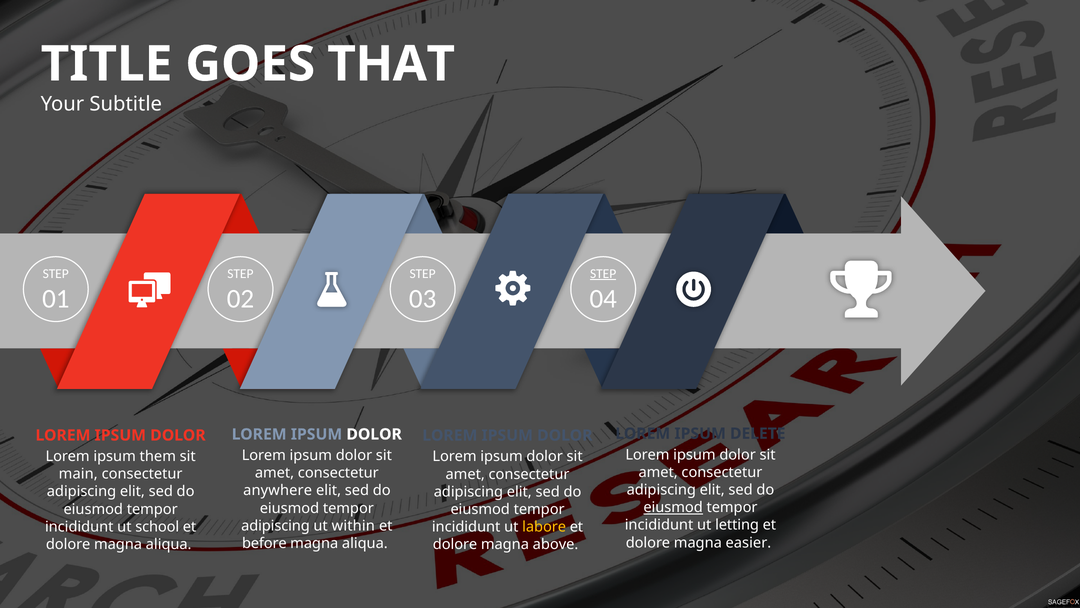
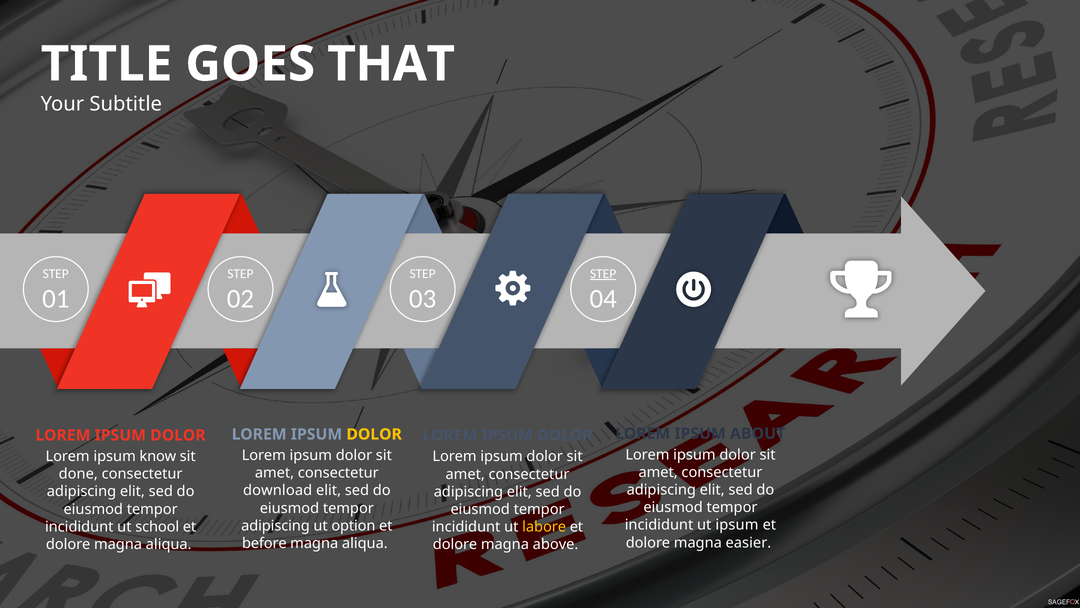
DELETE: DELETE -> ABOUT
DOLOR at (374, 434) colour: white -> yellow
them: them -> know
main: main -> done
anywhere: anywhere -> download
eiusmod at (673, 507) underline: present -> none
ut letting: letting -> ipsum
within: within -> option
